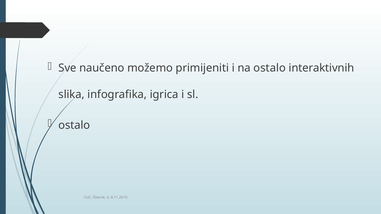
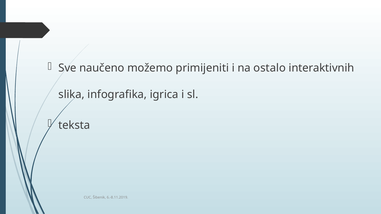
ostalo at (74, 125): ostalo -> teksta
